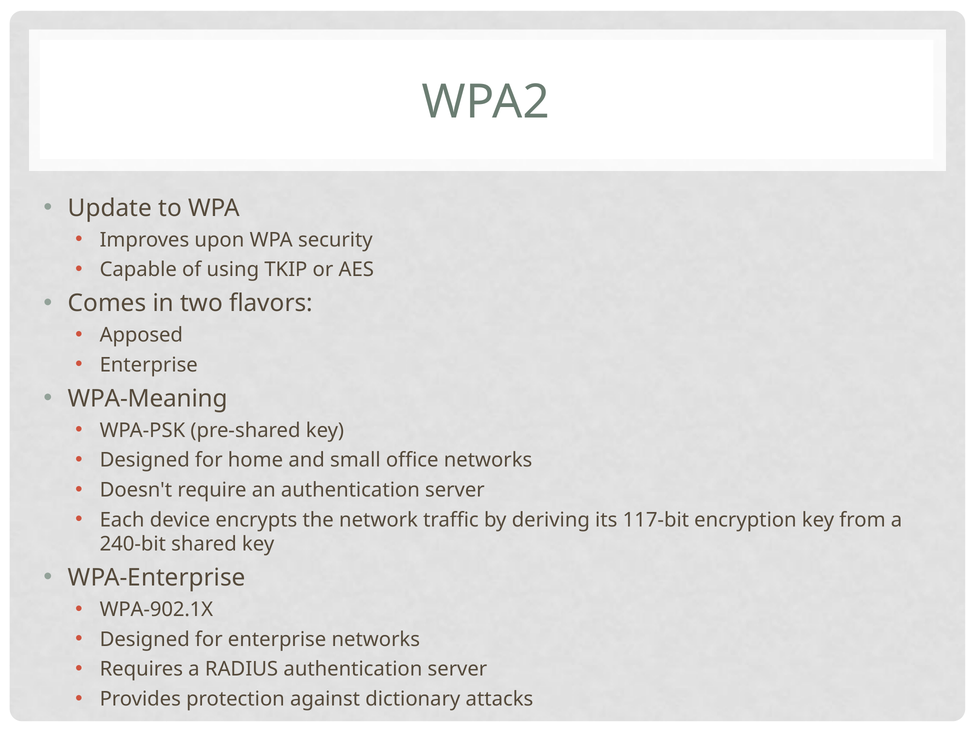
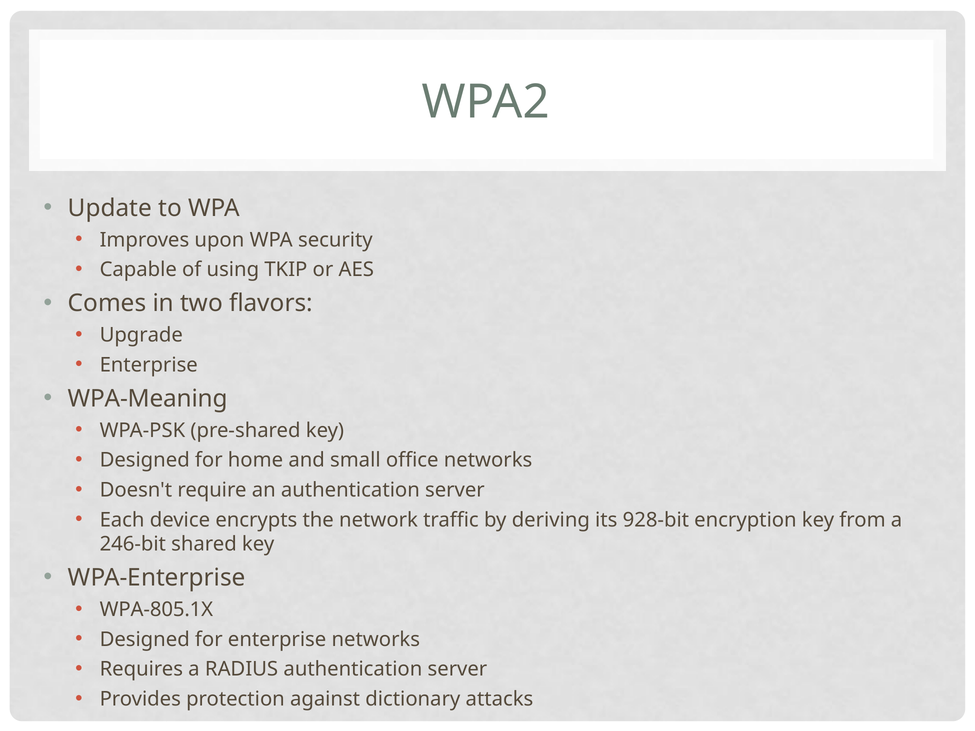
Apposed: Apposed -> Upgrade
117-bit: 117-bit -> 928-bit
240-bit: 240-bit -> 246-bit
WPA-902.1X: WPA-902.1X -> WPA-805.1X
